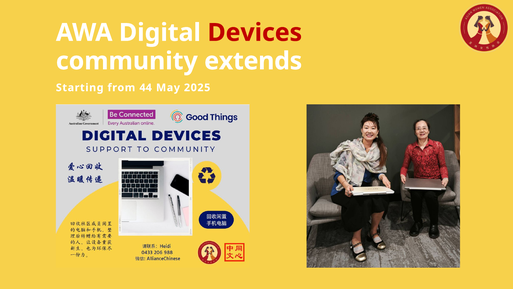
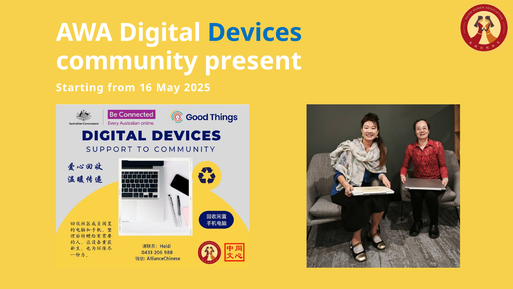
Devices colour: red -> blue
extends: extends -> present
44: 44 -> 16
